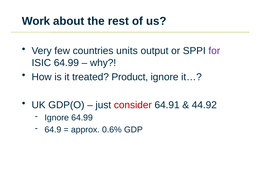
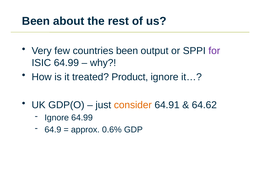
Work at (36, 21): Work -> Been
countries units: units -> been
consider colour: red -> orange
44.92: 44.92 -> 64.62
